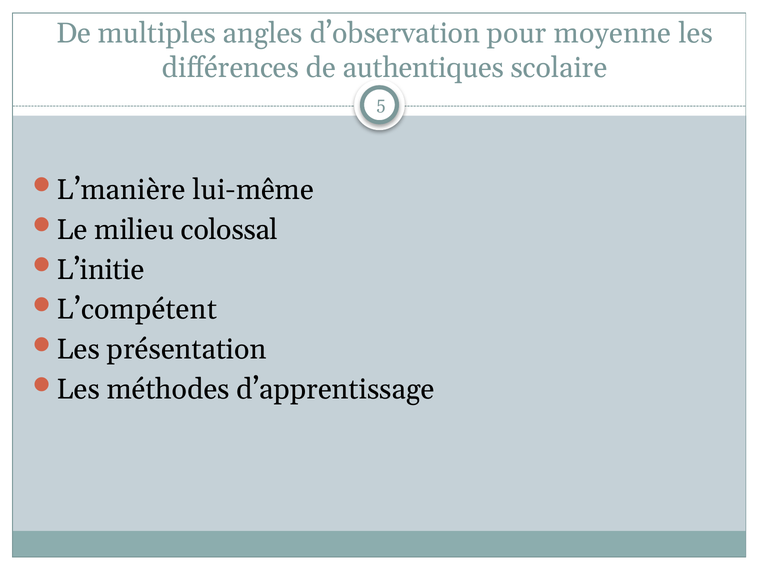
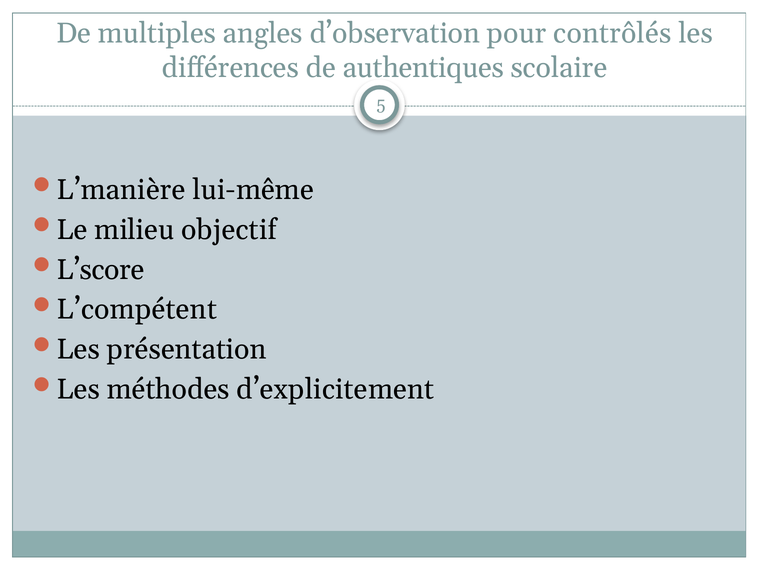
moyenne: moyenne -> contrôlés
colossal: colossal -> objectif
L’initie: L’initie -> L’score
d’apprentissage: d’apprentissage -> d’explicitement
